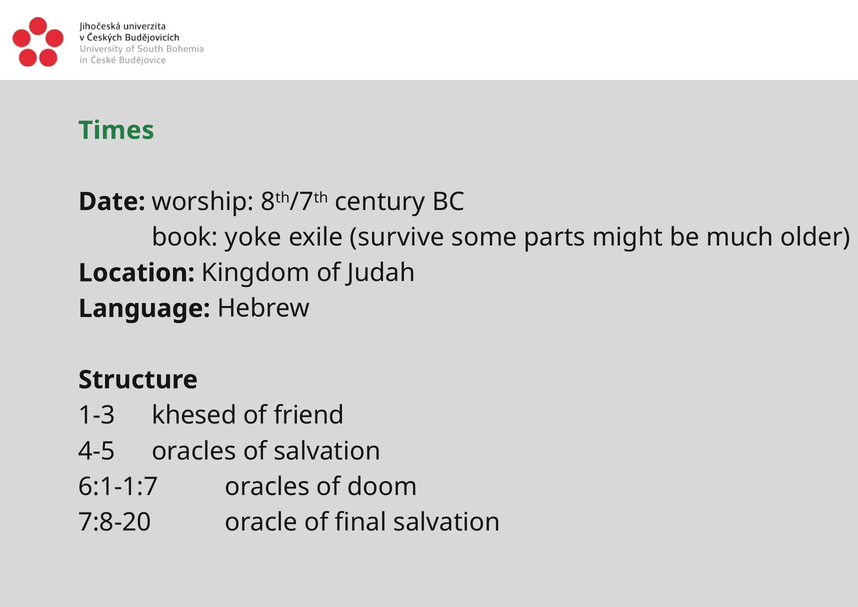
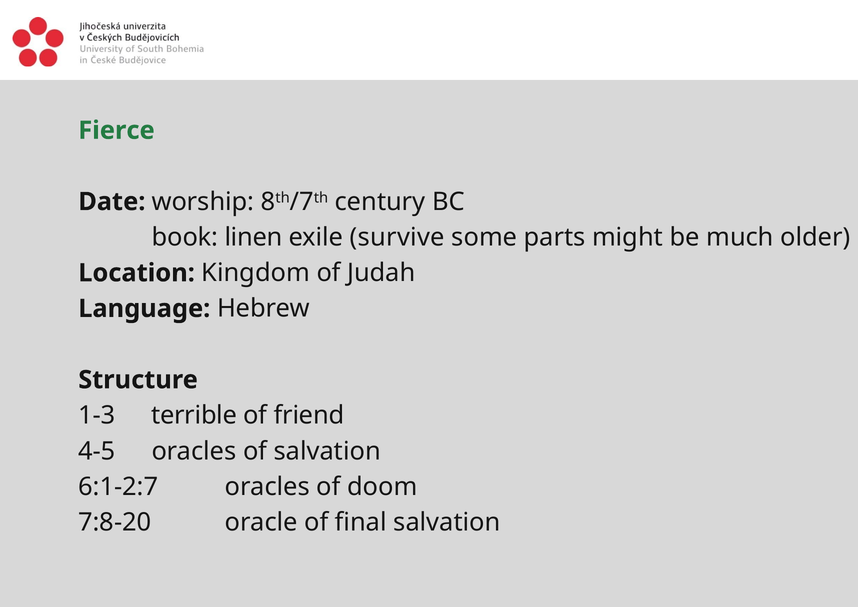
Times: Times -> Fierce
yoke: yoke -> linen
khesed: khesed -> terrible
6:1-1:7: 6:1-1:7 -> 6:1-2:7
